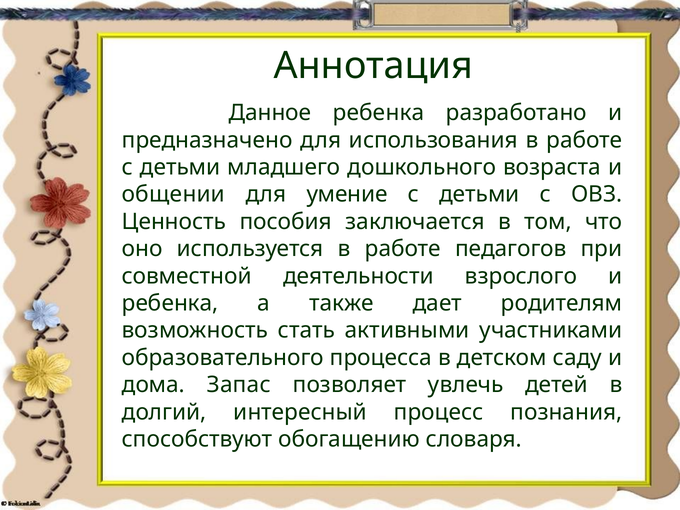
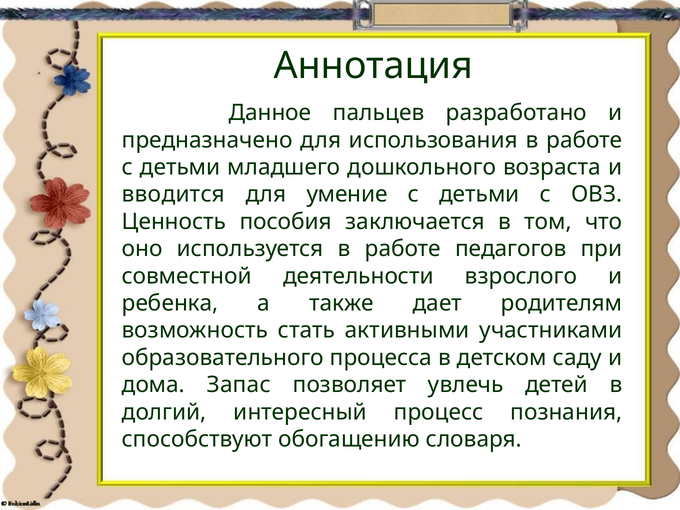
Данное ребенка: ребенка -> пальцев
общении: общении -> вводится
